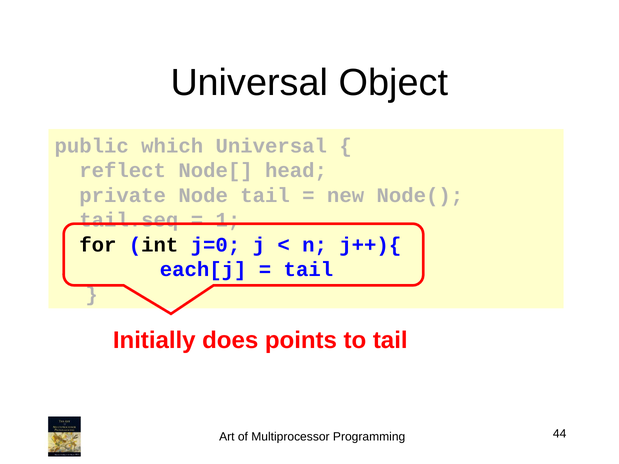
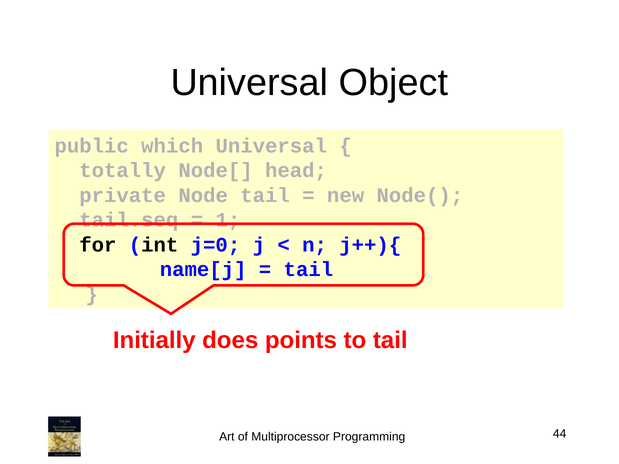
reflect: reflect -> totally
each[j: each[j -> name[j
